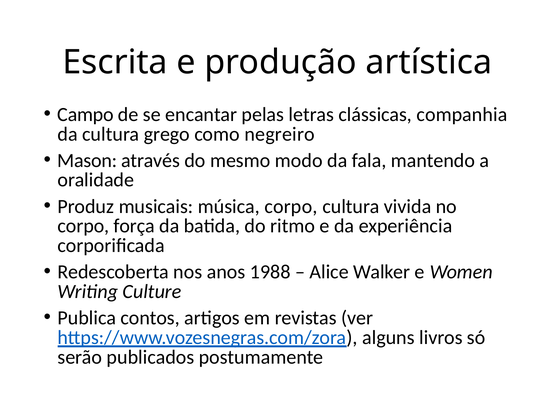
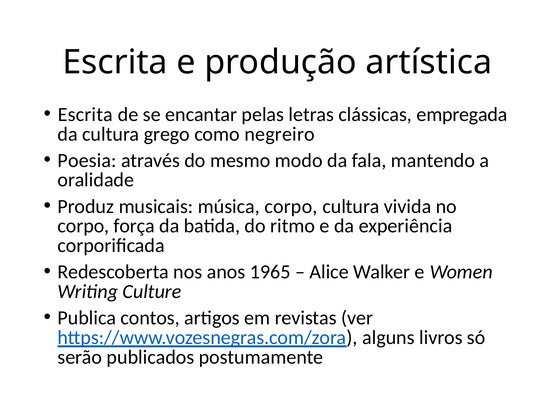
Campo at (86, 114): Campo -> Escrita
companhia: companhia -> empregada
Mason: Mason -> Poesia
1988: 1988 -> 1965
